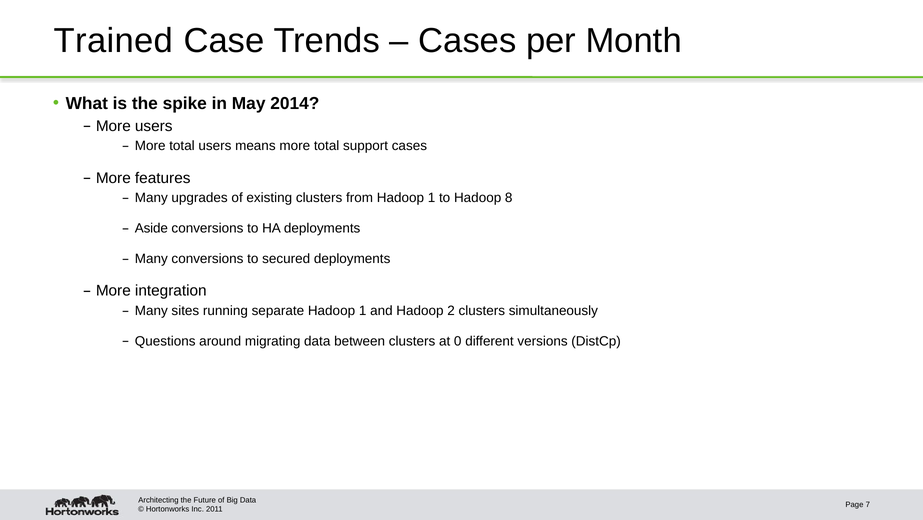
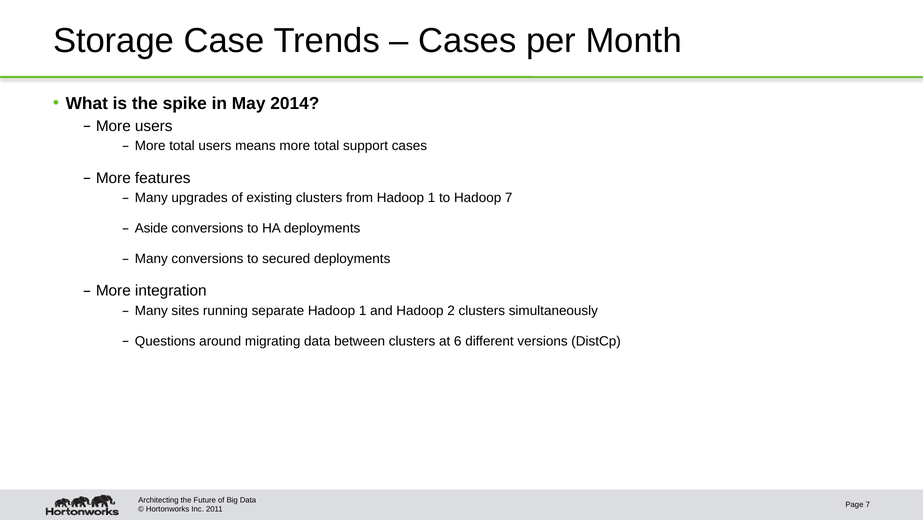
Trained: Trained -> Storage
Hadoop 8: 8 -> 7
0: 0 -> 6
